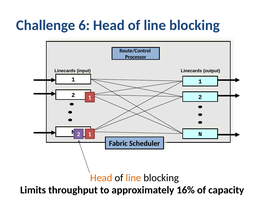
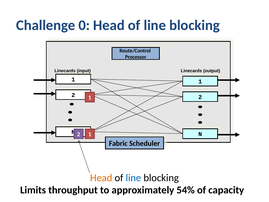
6: 6 -> 0
line at (133, 178) colour: orange -> blue
16%: 16% -> 54%
